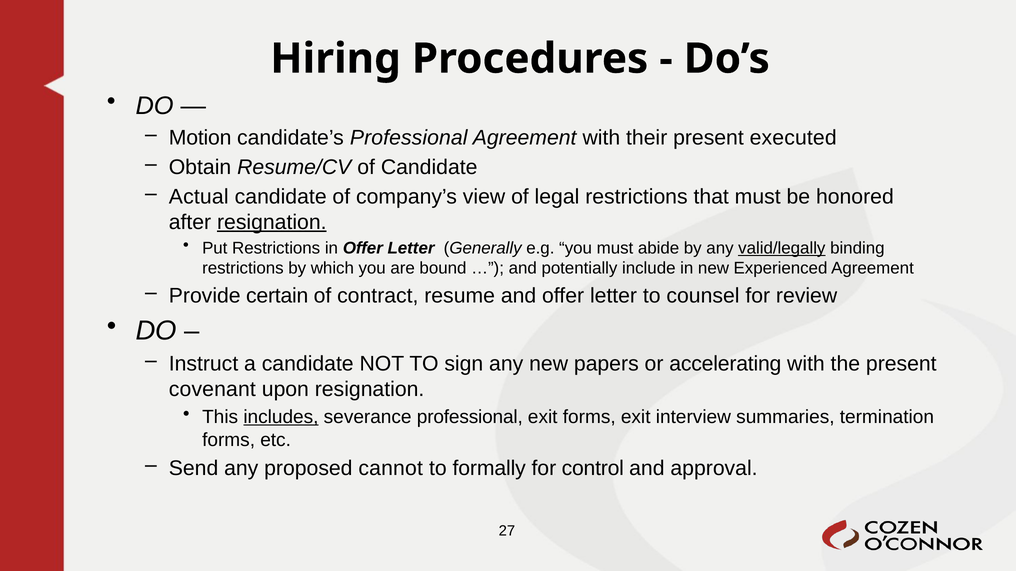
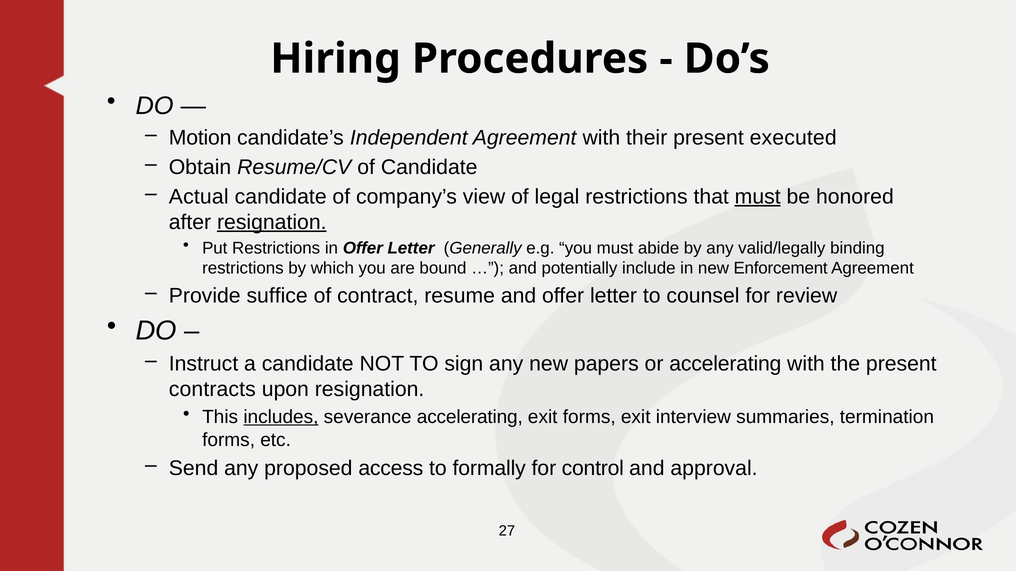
candidate’s Professional: Professional -> Independent
must at (758, 197) underline: none -> present
valid/legally underline: present -> none
Experienced: Experienced -> Enforcement
certain: certain -> suffice
covenant: covenant -> contracts
severance professional: professional -> accelerating
cannot: cannot -> access
